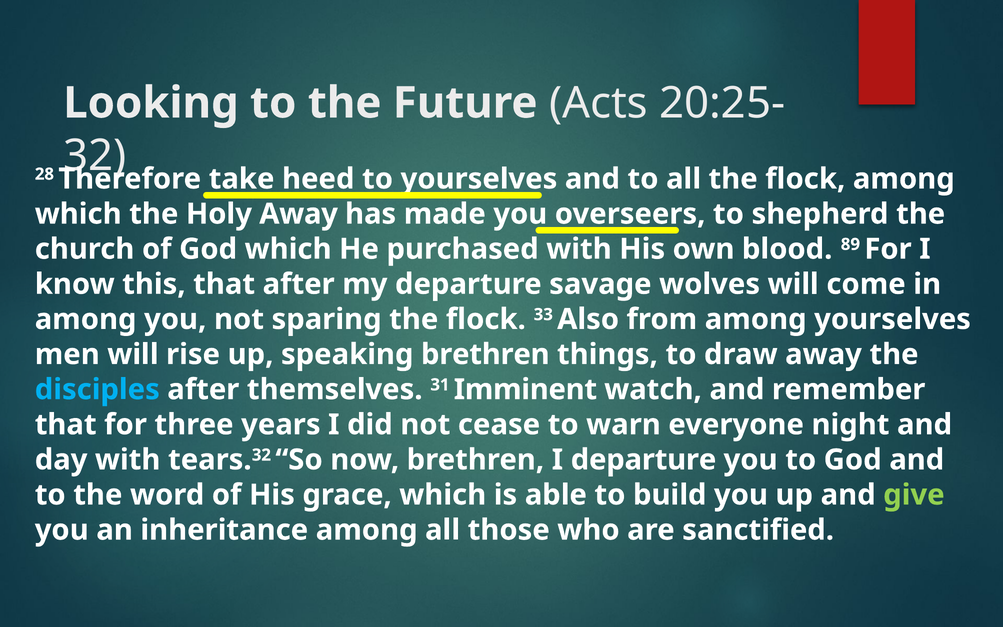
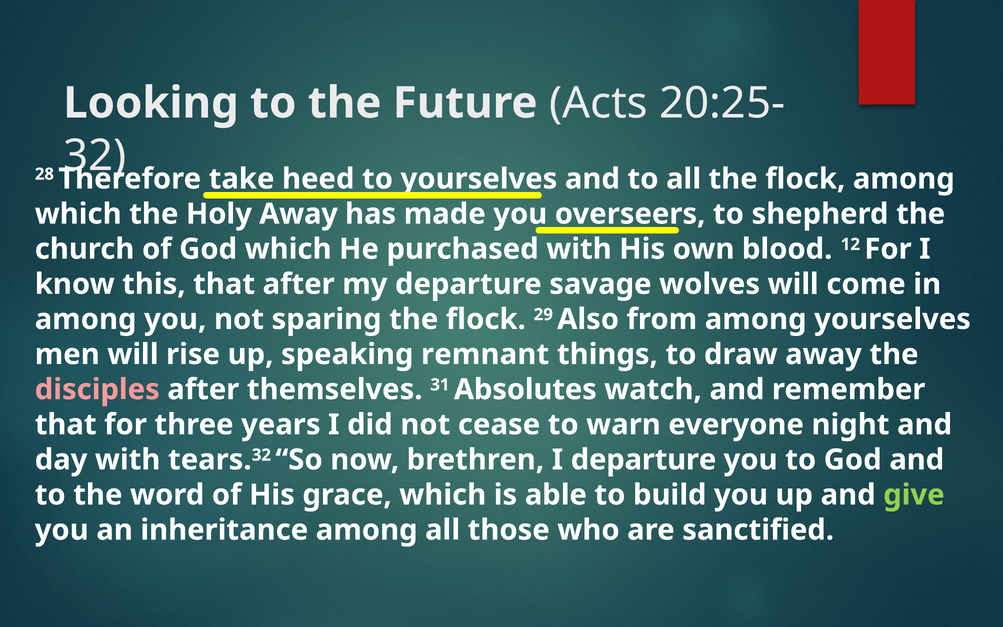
89: 89 -> 12
33: 33 -> 29
speaking brethren: brethren -> remnant
disciples colour: light blue -> pink
Imminent: Imminent -> Absolutes
